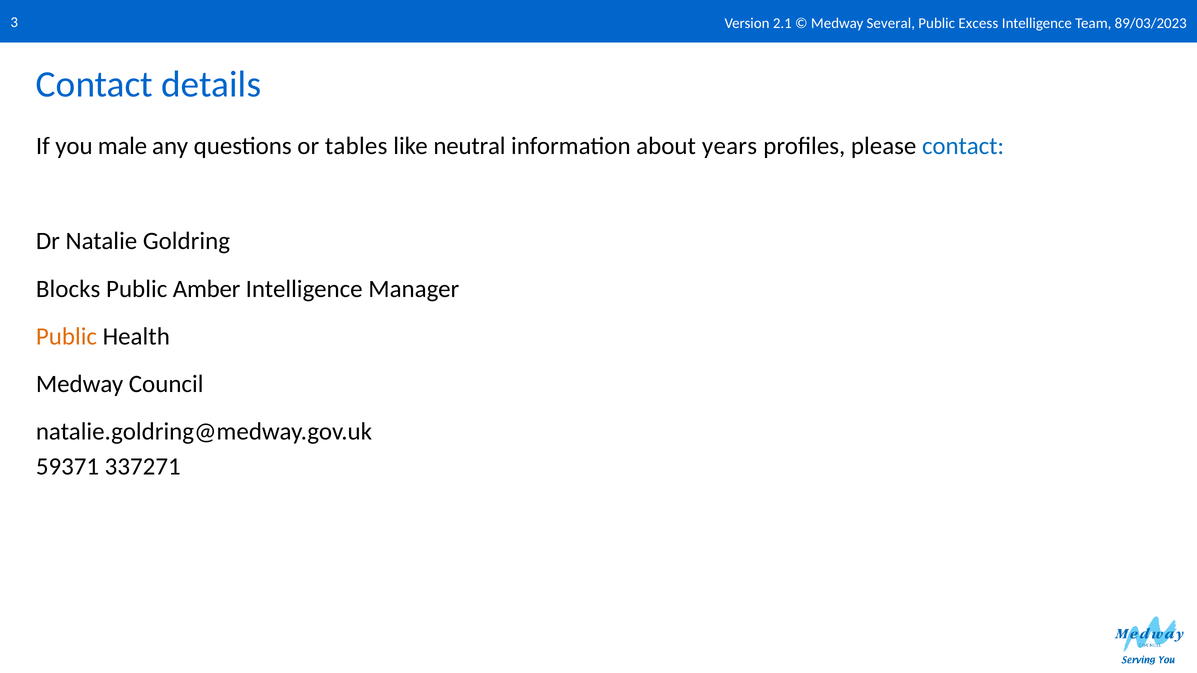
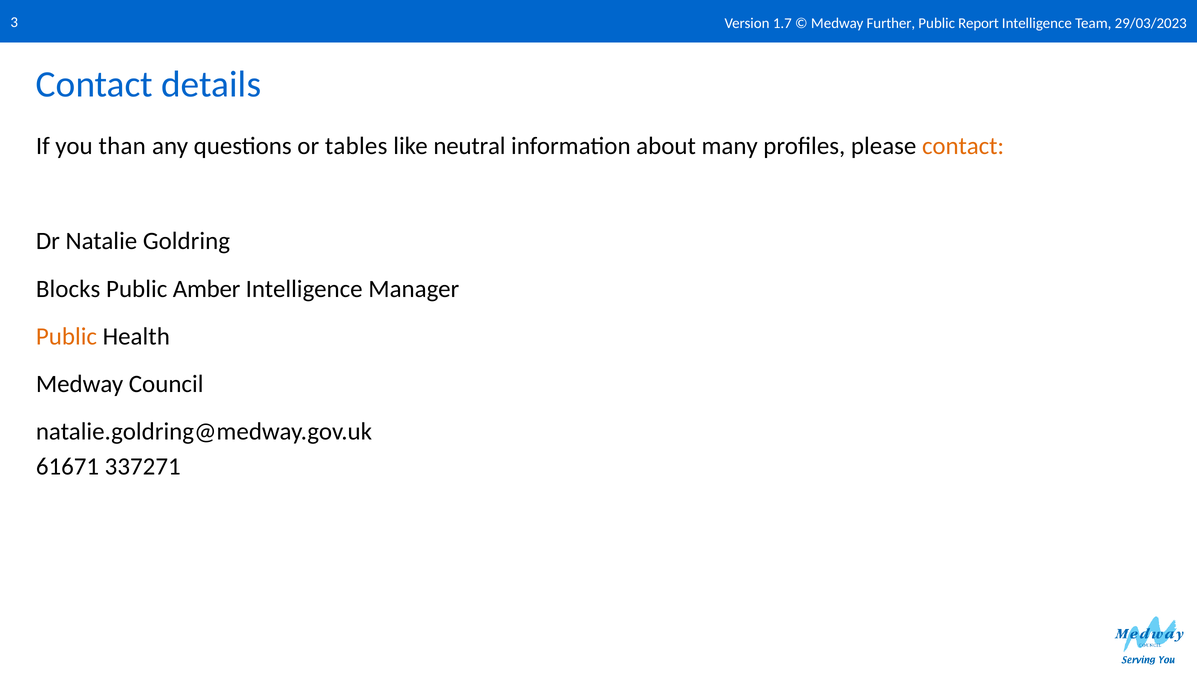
2.1: 2.1 -> 1.7
Several: Several -> Further
Excess: Excess -> Report
89/03/2023: 89/03/2023 -> 29/03/2023
male: male -> than
years: years -> many
contact at (963, 146) colour: blue -> orange
59371: 59371 -> 61671
